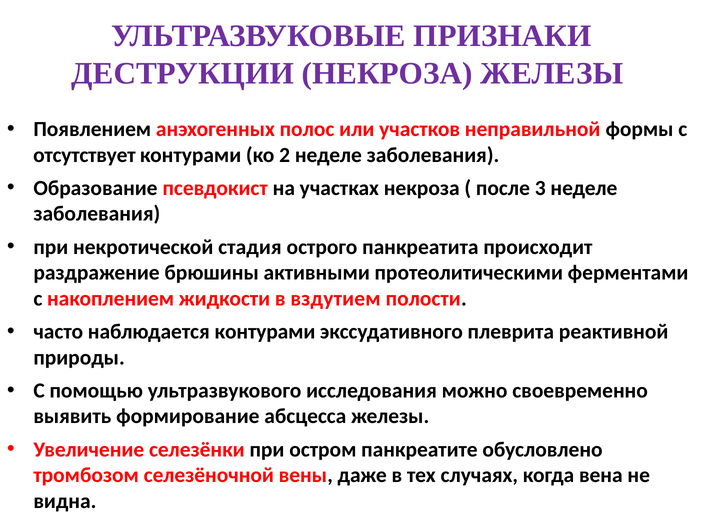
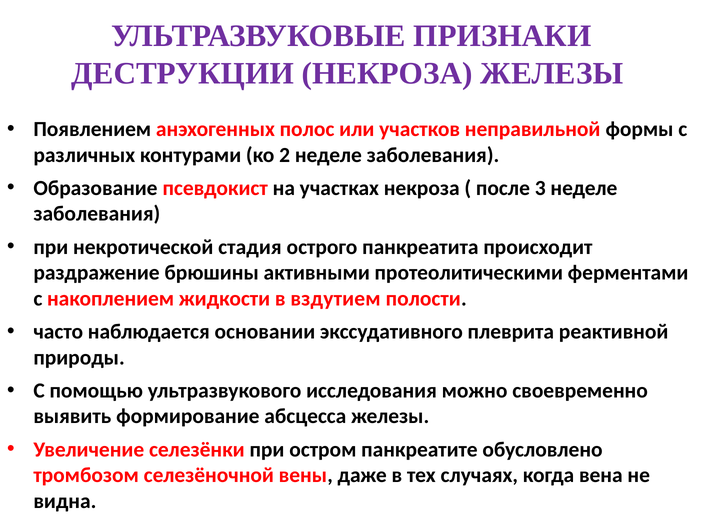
отсутствует: отсутствует -> различных
наблюдается контурами: контурами -> основании
